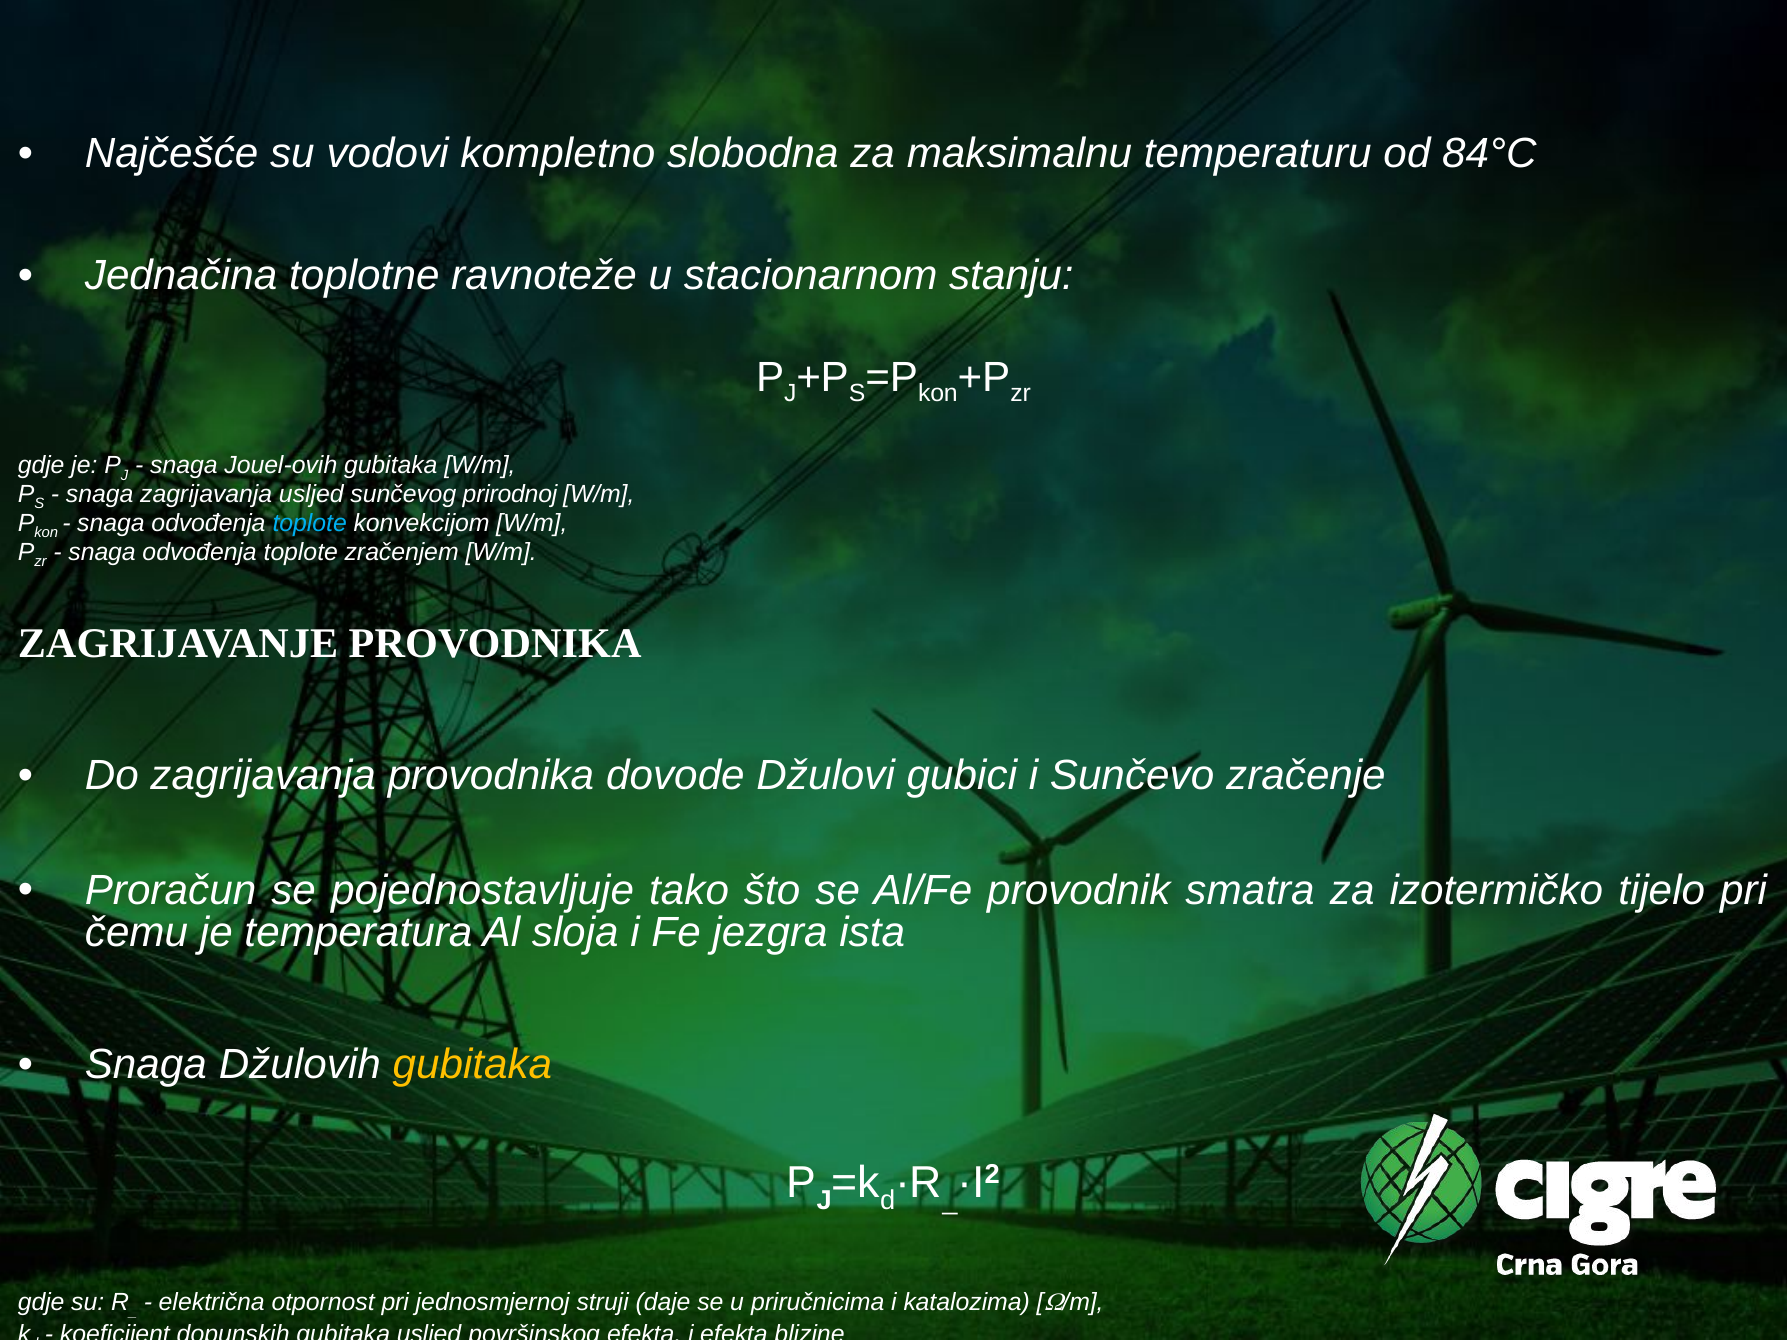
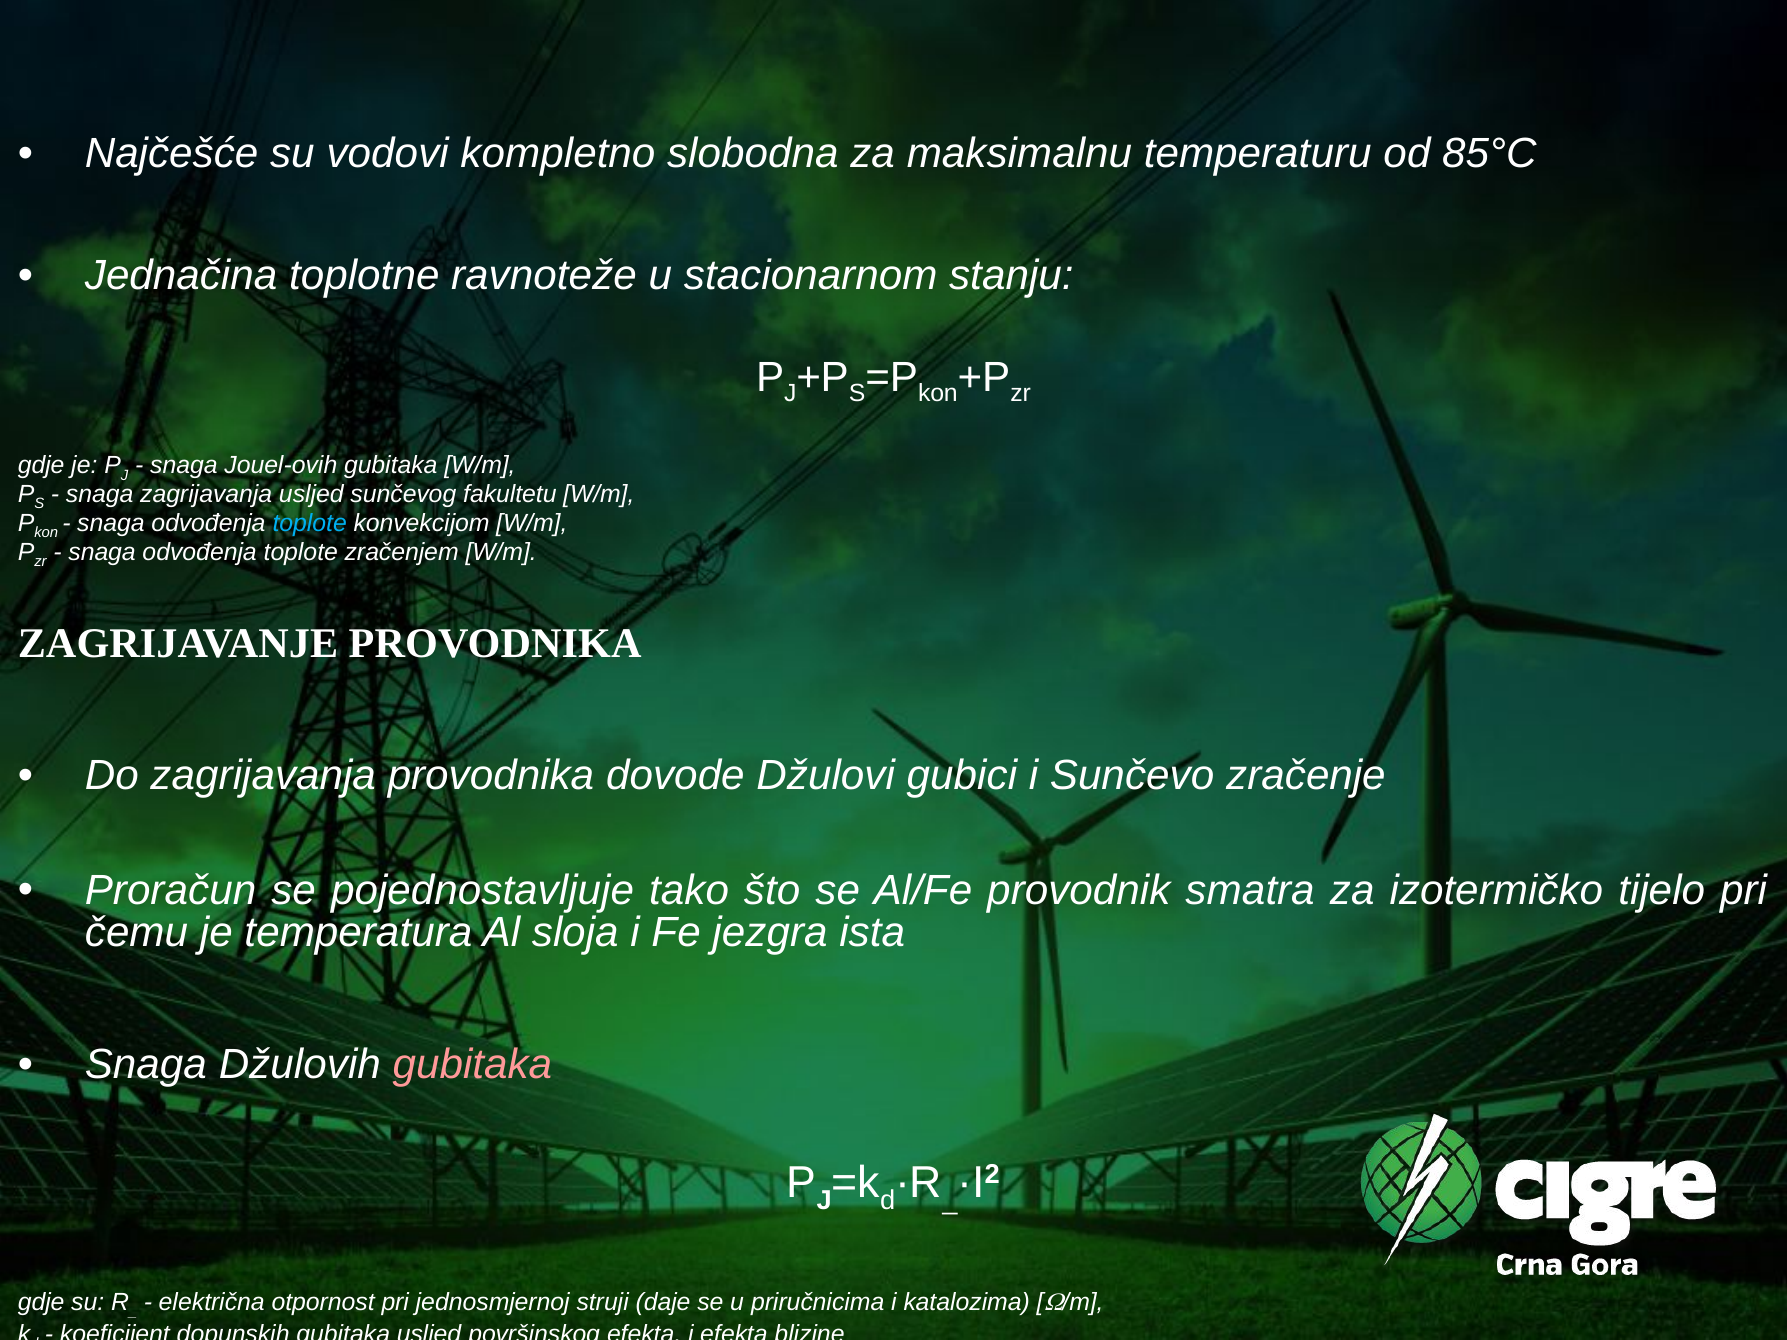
84°C: 84°C -> 85°C
prirodnoj: prirodnoj -> fakultetu
gubitaka at (472, 1065) colour: yellow -> pink
